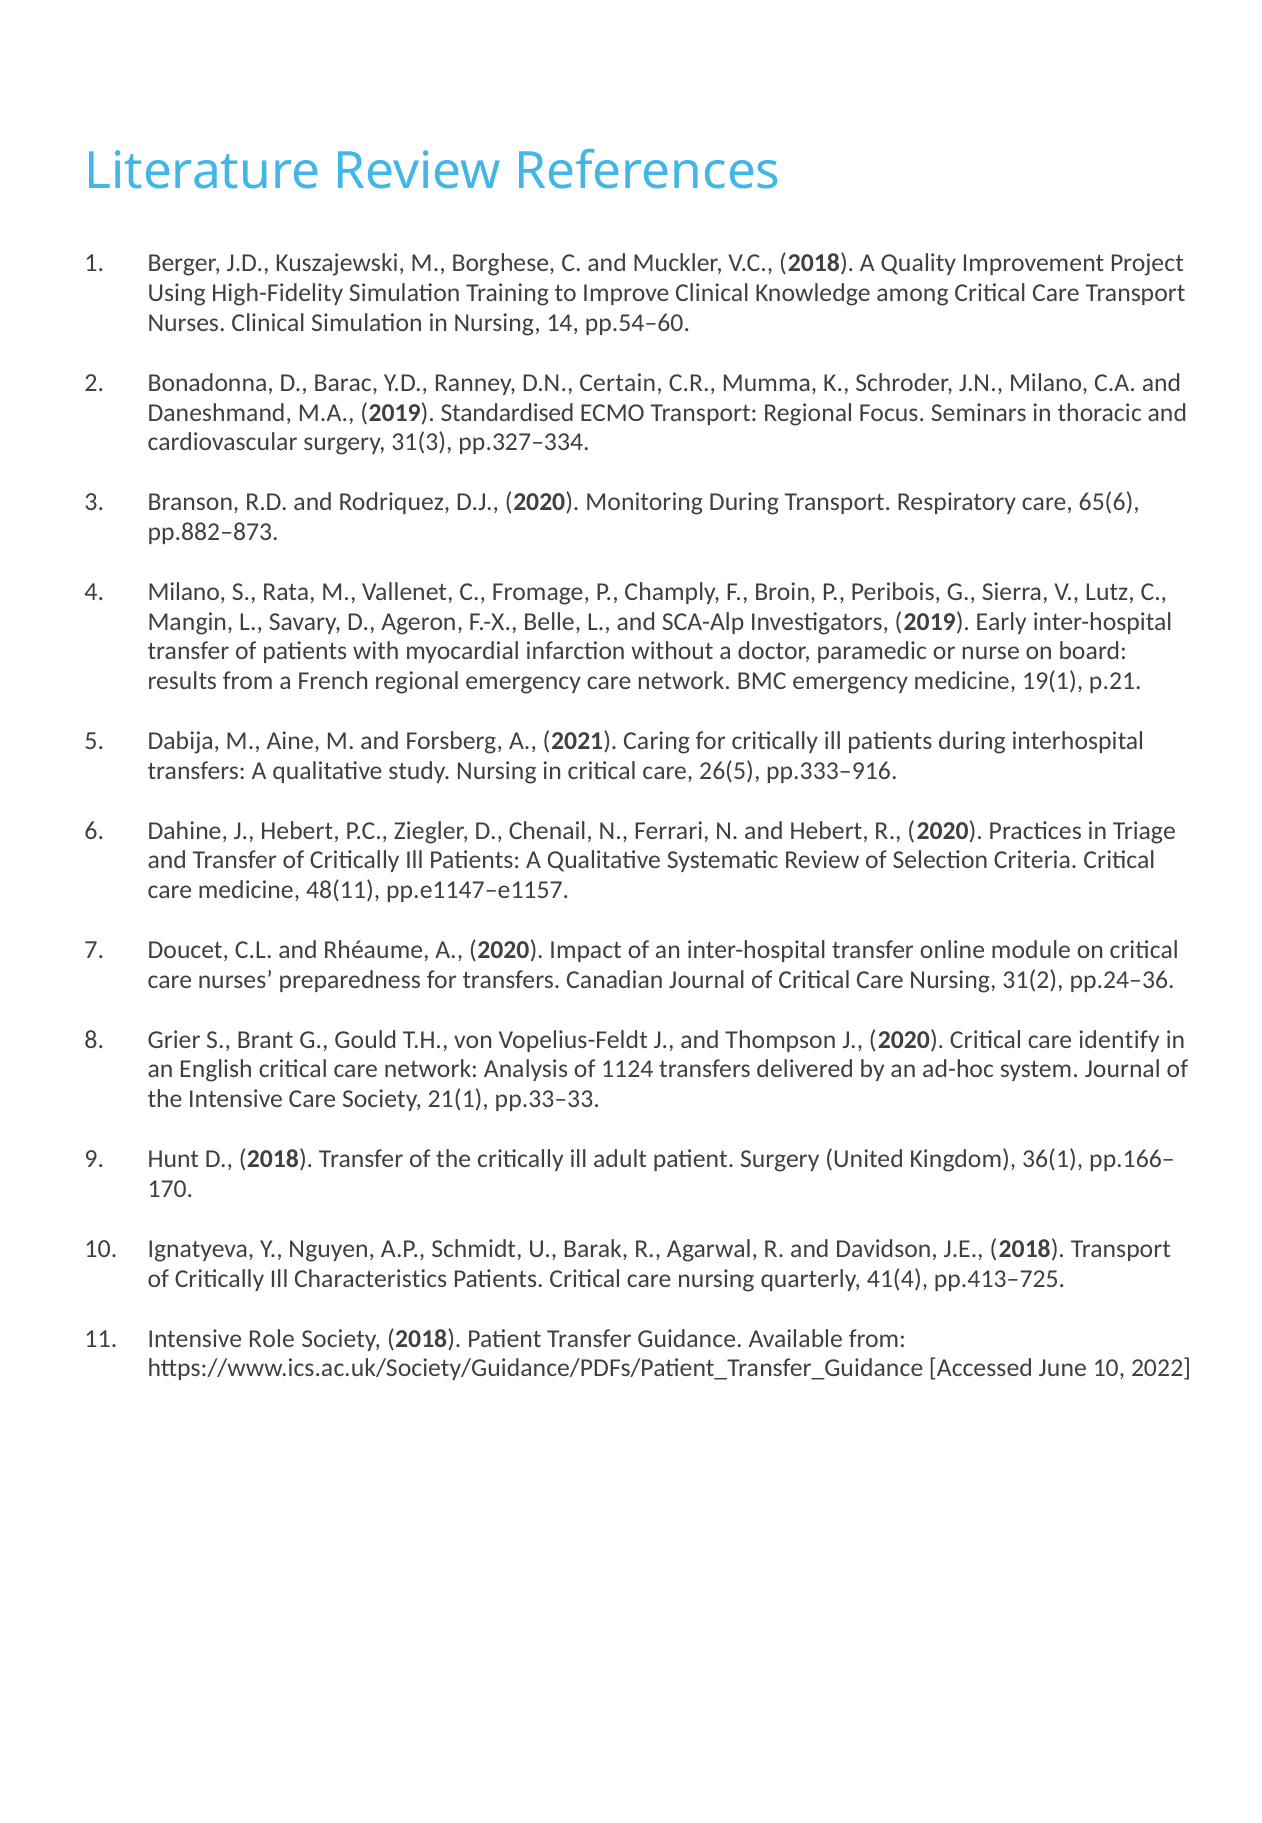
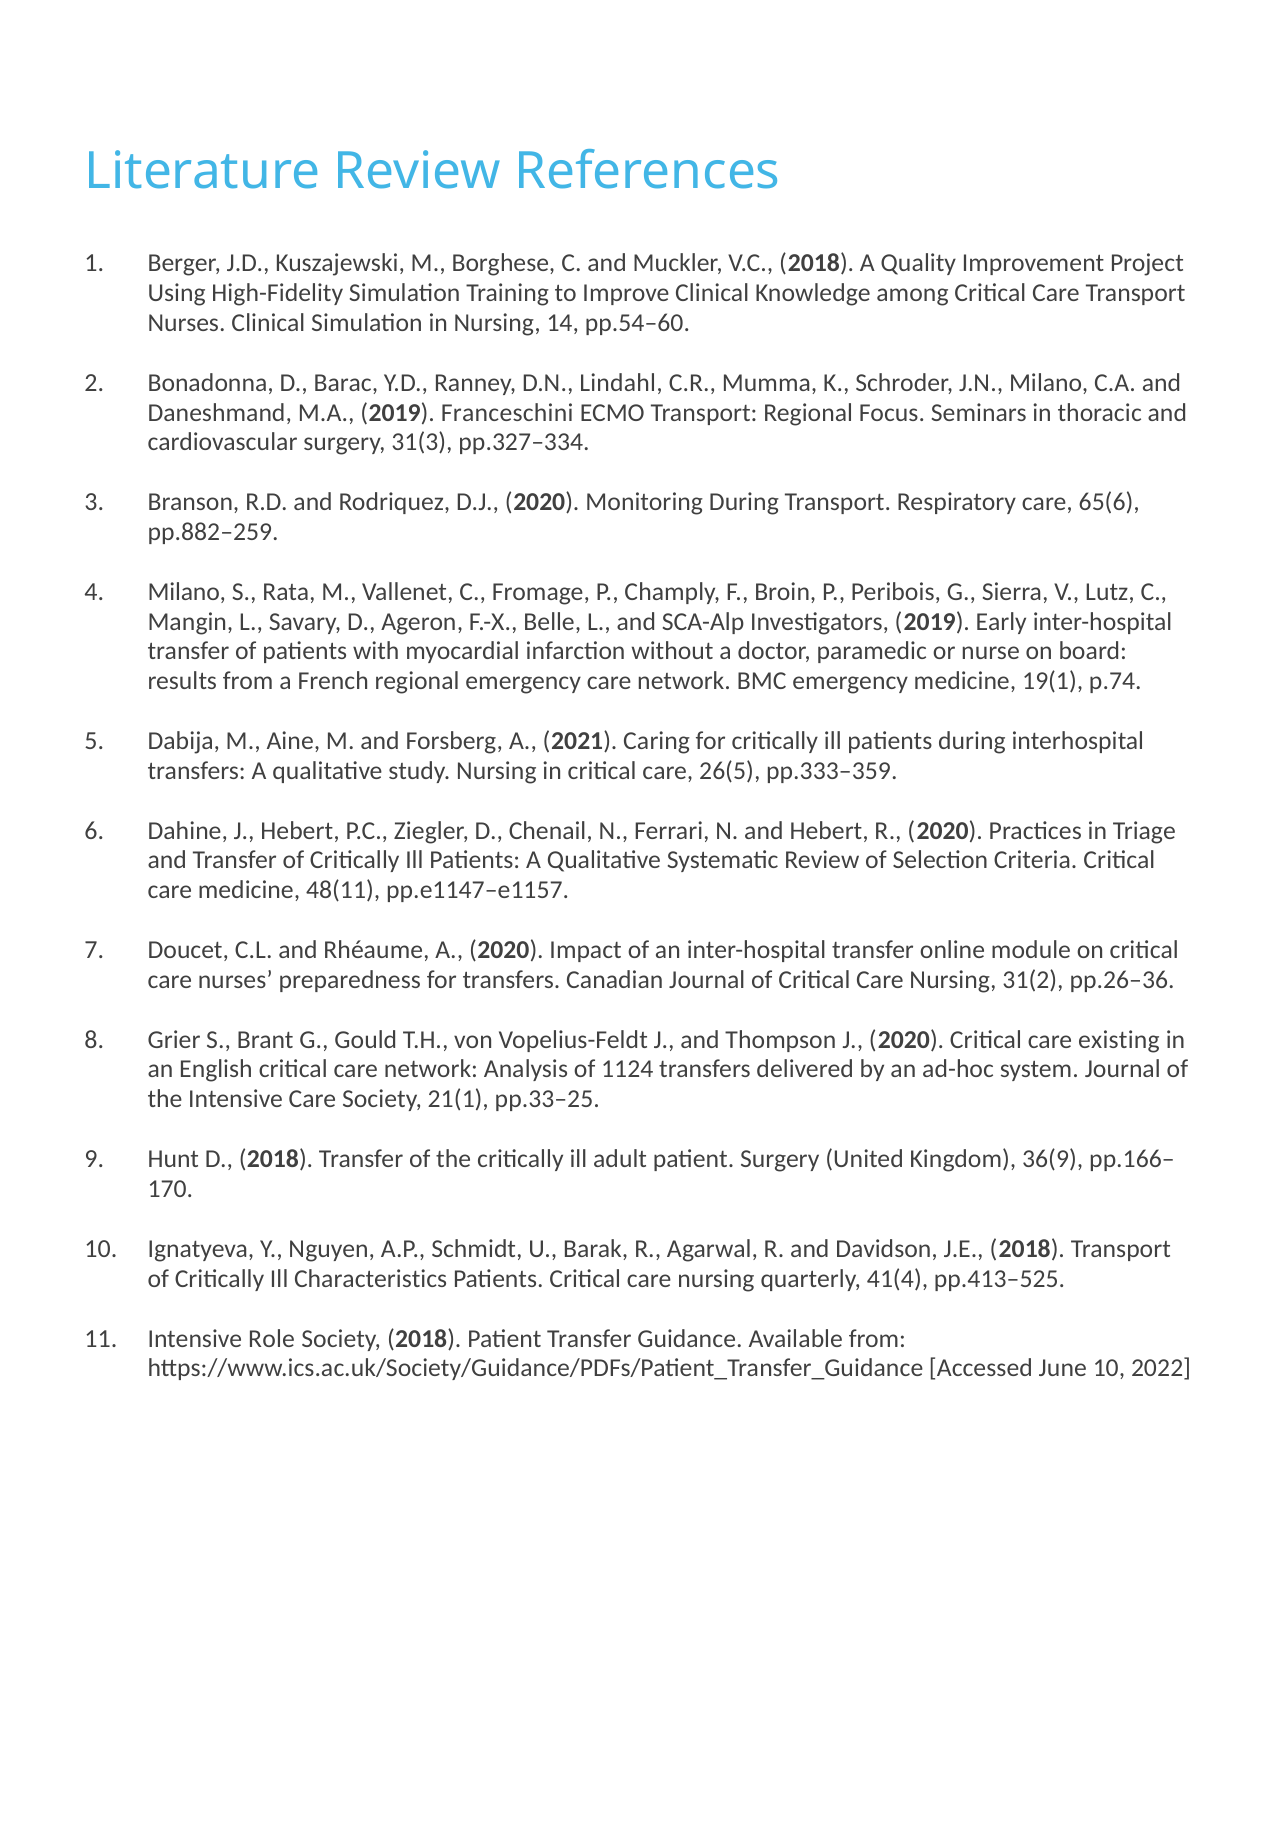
Certain: Certain -> Lindahl
Standardised: Standardised -> Franceschini
pp.882–873: pp.882–873 -> pp.882–259
p.21: p.21 -> p.74
pp.333–916: pp.333–916 -> pp.333–359
pp.24–36: pp.24–36 -> pp.26–36
identify: identify -> existing
pp.33–33: pp.33–33 -> pp.33–25
36(1: 36(1 -> 36(9
pp.413–725: pp.413–725 -> pp.413–525
